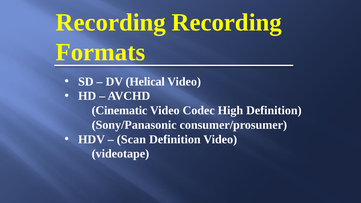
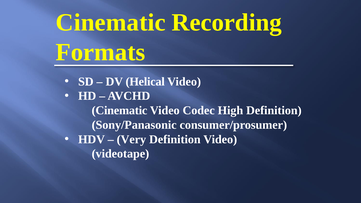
Recording at (111, 22): Recording -> Cinematic
Scan: Scan -> Very
